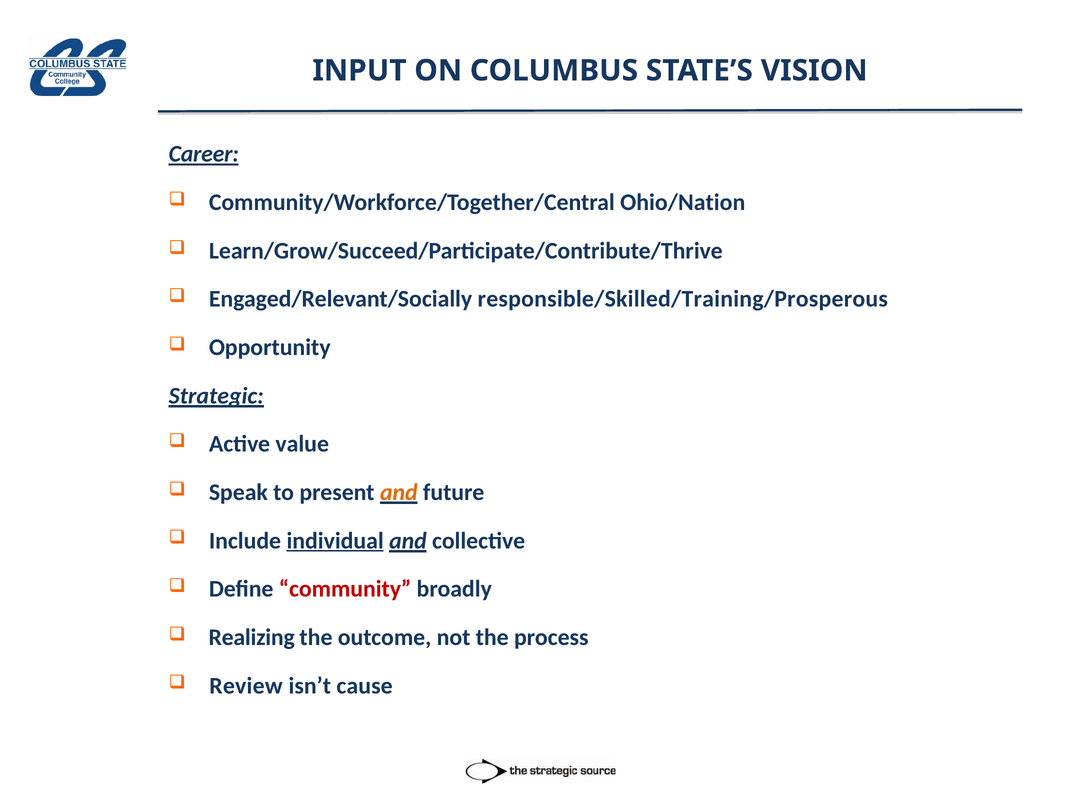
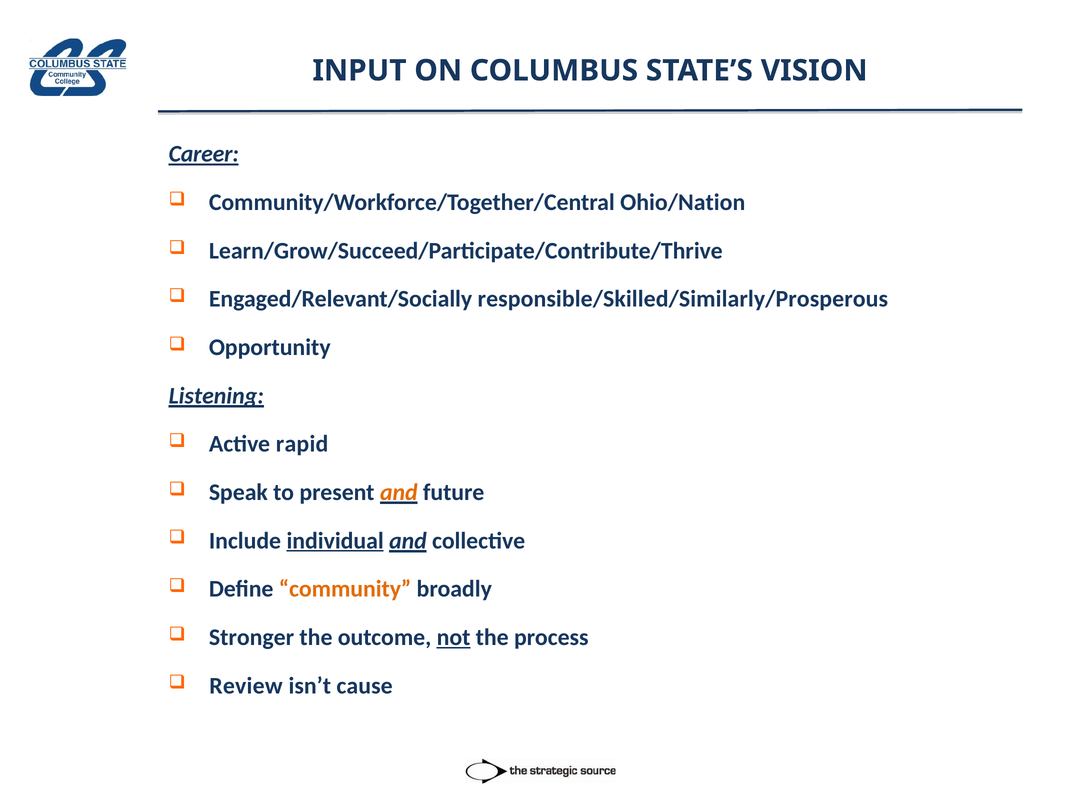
responsible/Skilled/Training/Prosperous: responsible/Skilled/Training/Prosperous -> responsible/Skilled/Similarly/Prosperous
Strategic: Strategic -> Listening
value: value -> rapid
community colour: red -> orange
Realizing: Realizing -> Stronger
not underline: none -> present
